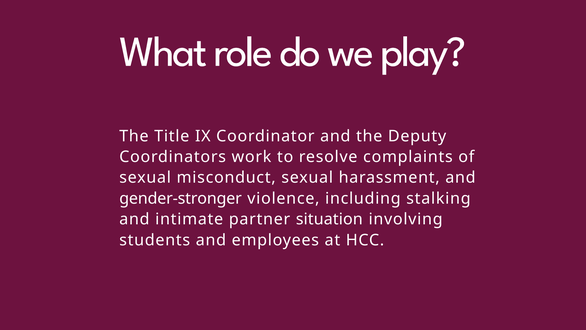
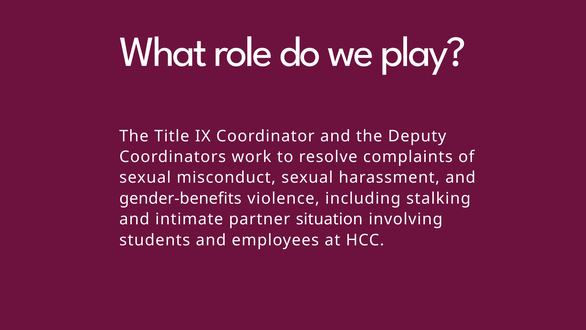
gender-stronger: gender-stronger -> gender-benefits
